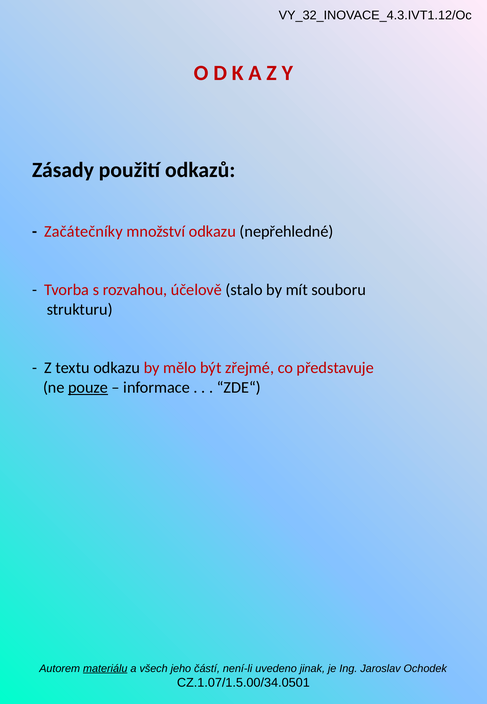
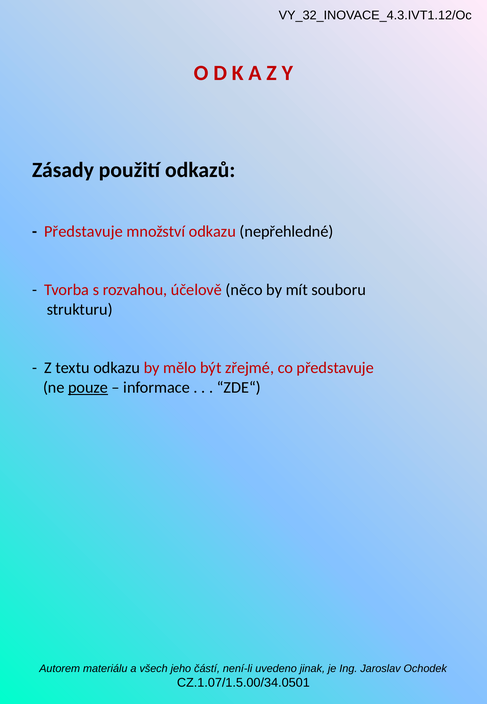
Začátečníky at (83, 231): Začátečníky -> Představuje
stalo: stalo -> něco
materiálu underline: present -> none
